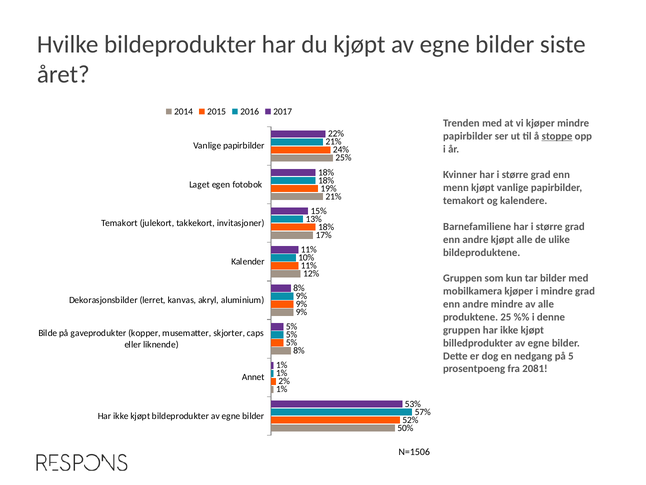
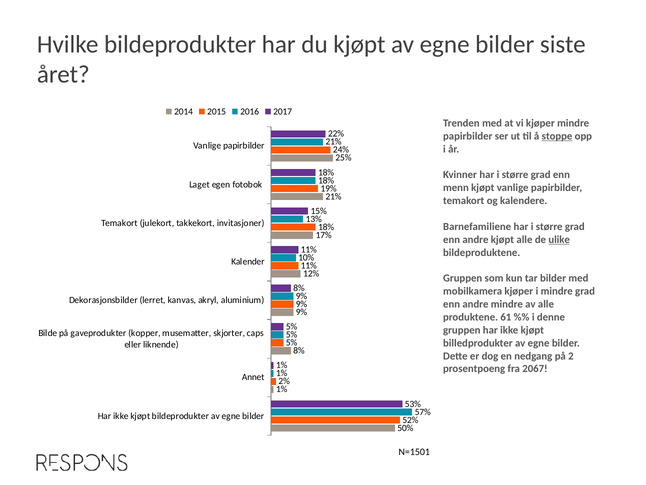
ulike underline: none -> present
25: 25 -> 61
5: 5 -> 2
2081: 2081 -> 2067
N=1506: N=1506 -> N=1501
